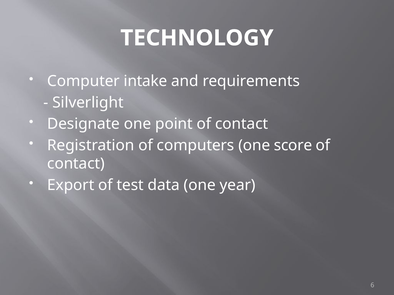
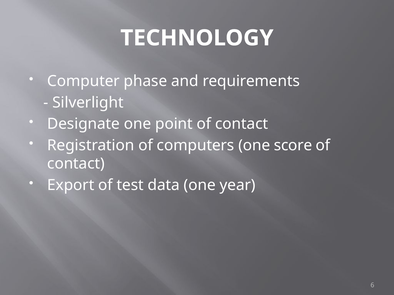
intake: intake -> phase
